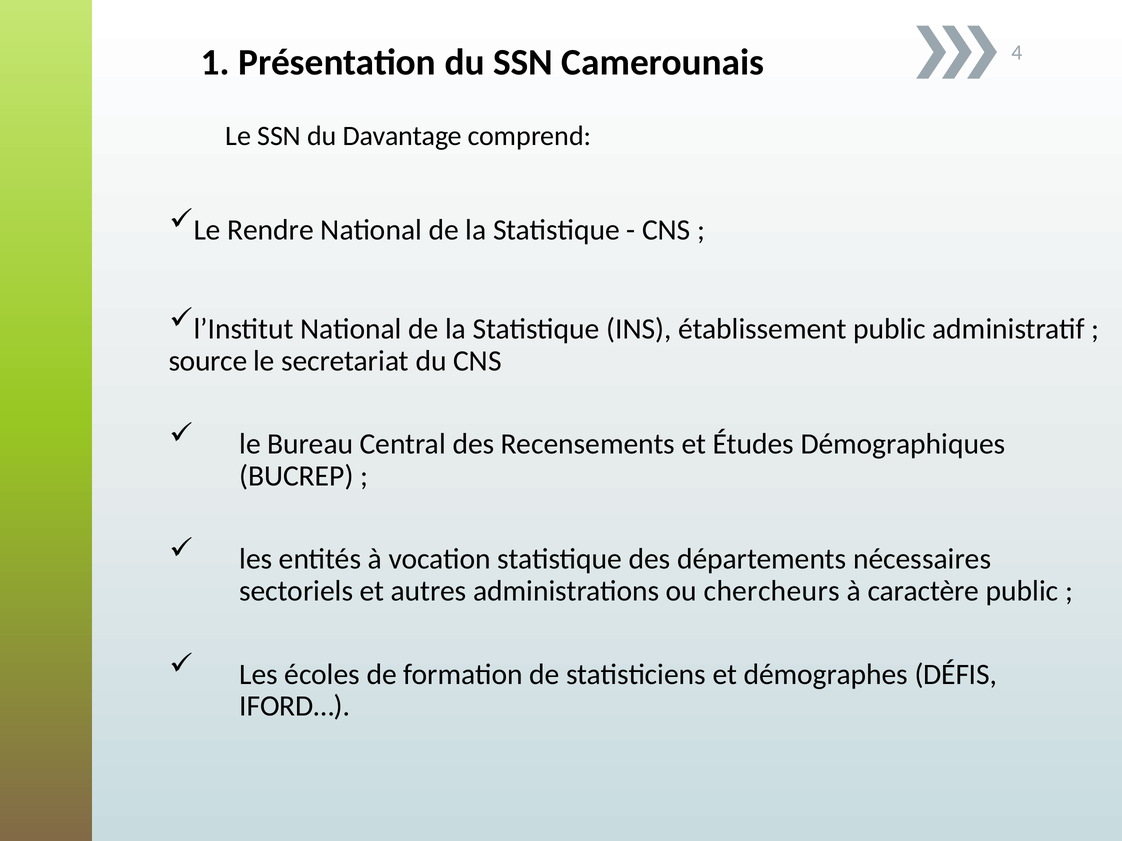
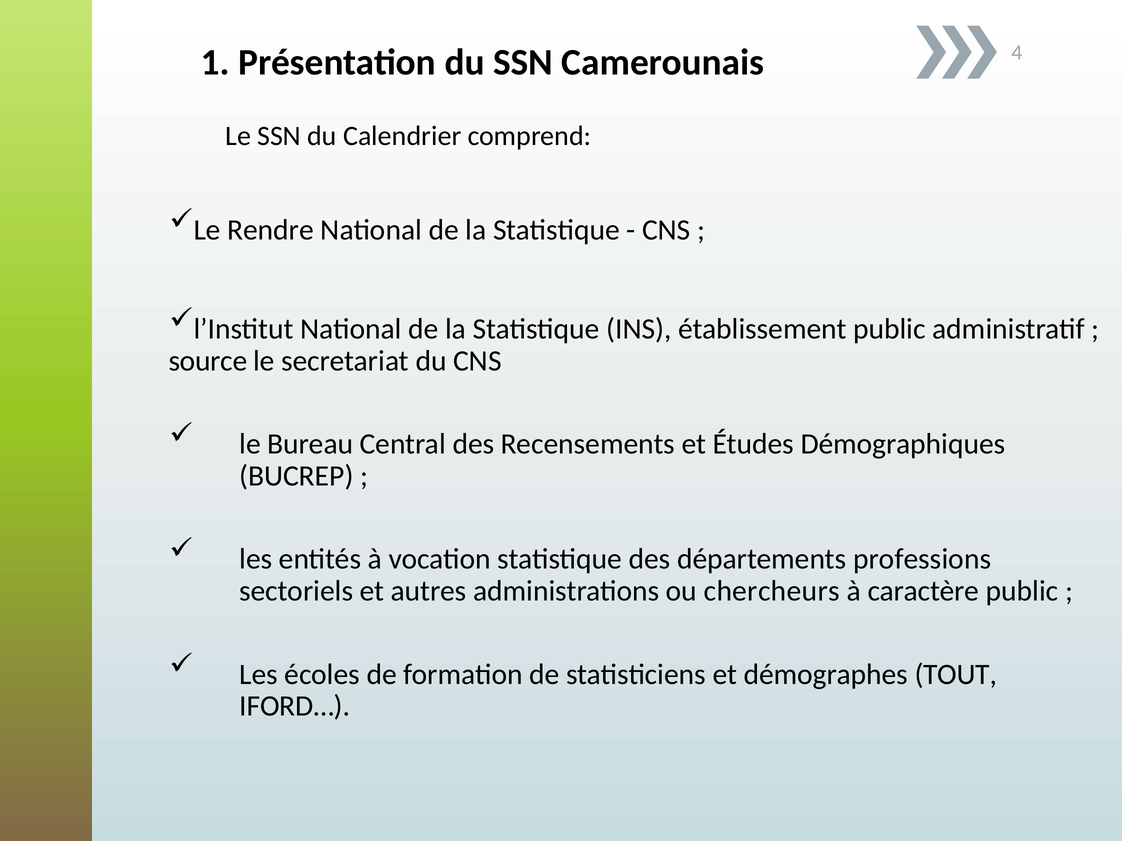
Davantage: Davantage -> Calendrier
nécessaires: nécessaires -> professions
DÉFIS: DÉFIS -> TOUT
